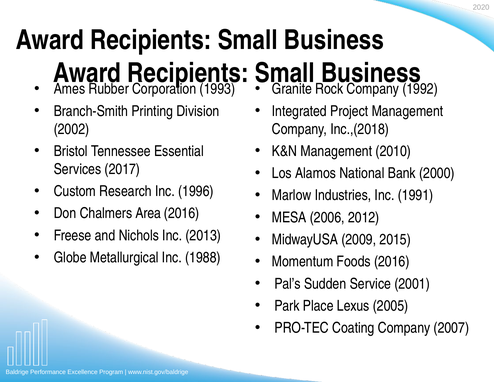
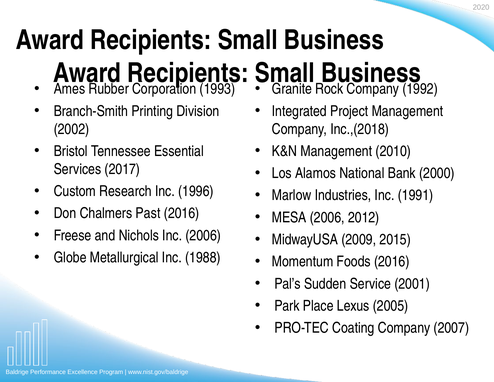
Area: Area -> Past
Inc 2013: 2013 -> 2006
